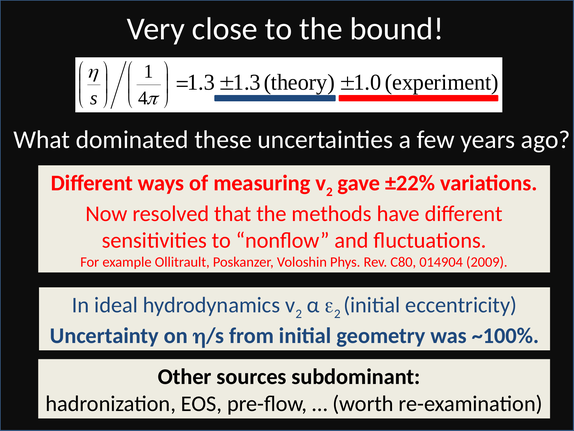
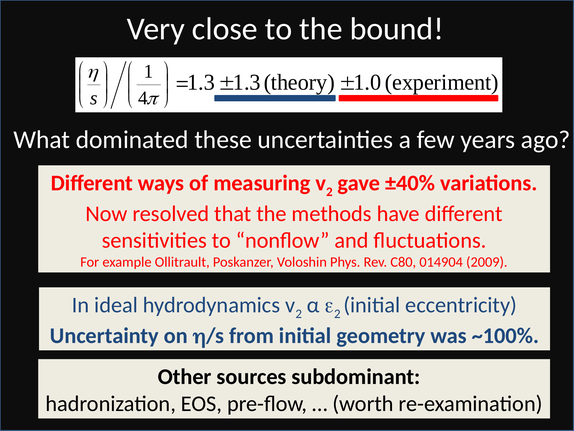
±22%: ±22% -> ±40%
